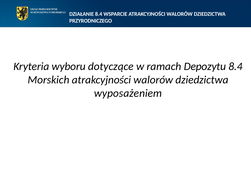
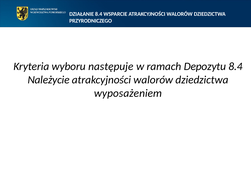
dotyczące: dotyczące -> następuje
Morskich: Morskich -> Należycie
